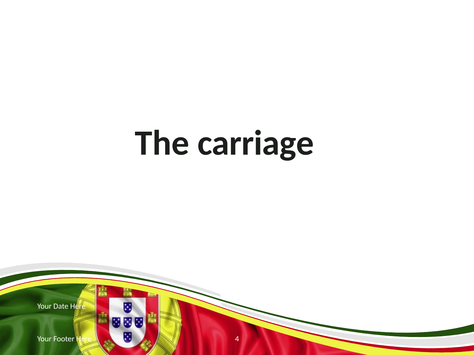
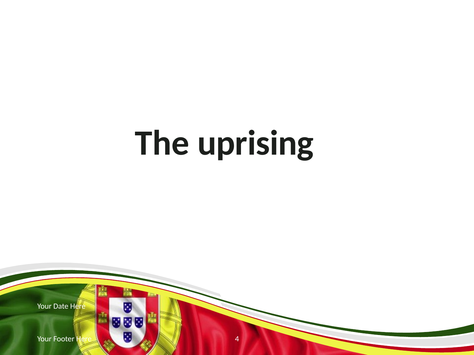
carriage: carriage -> uprising
